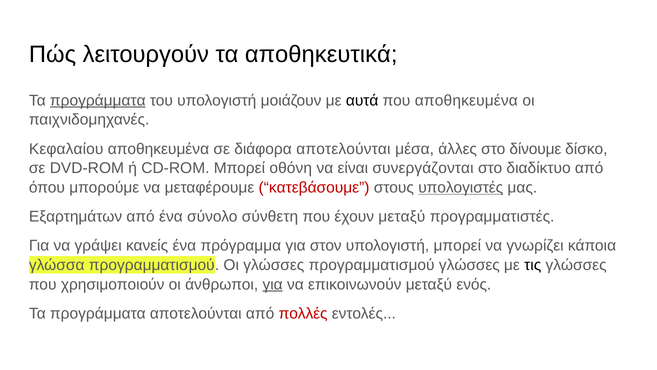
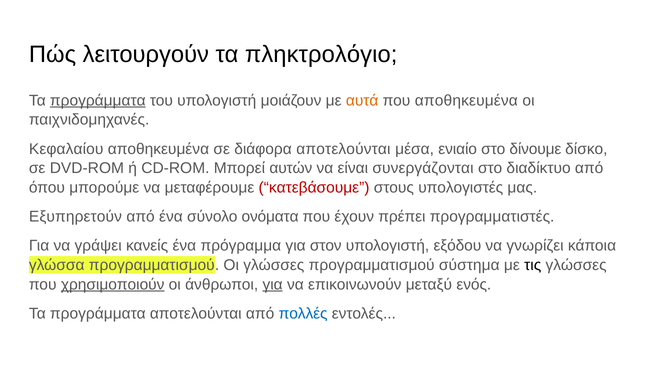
αποθηκευτικά: αποθηκευτικά -> πληκτρολόγιο
αυτά colour: black -> orange
άλλες: άλλες -> ενιαίο
οθόνη: οθόνη -> αυτών
υπολογιστές underline: present -> none
Εξαρτημάτων: Εξαρτημάτων -> Εξυπηρετούν
σύνθετη: σύνθετη -> ονόματα
έχουν μεταξύ: μεταξύ -> πρέπει
υπολογιστή μπορεί: μπορεί -> εξόδου
προγραμματισμού γλώσσες: γλώσσες -> σύστημα
χρησιμοποιούν underline: none -> present
πολλές colour: red -> blue
